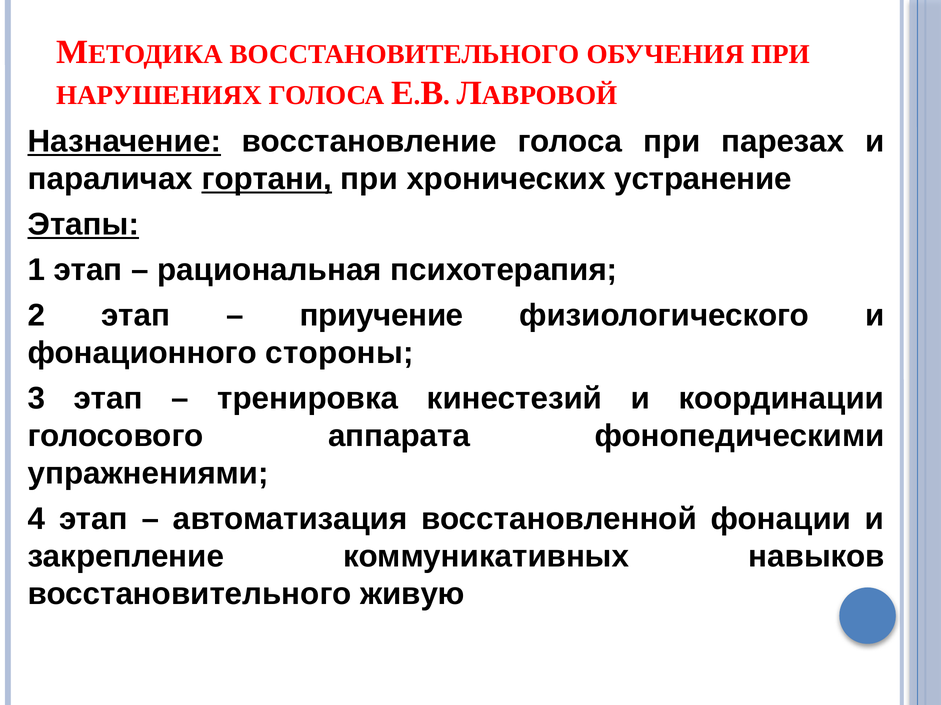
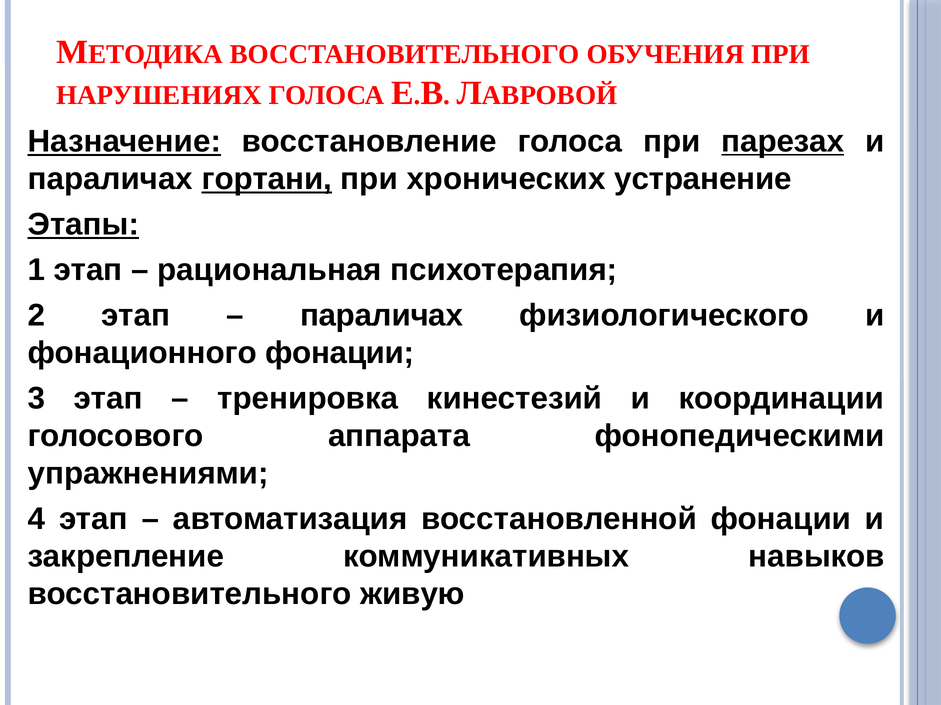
парезах underline: none -> present
приучение at (382, 316): приучение -> параличах
фонационного стороны: стороны -> фонации
